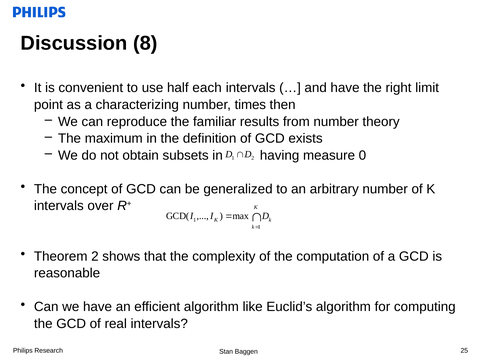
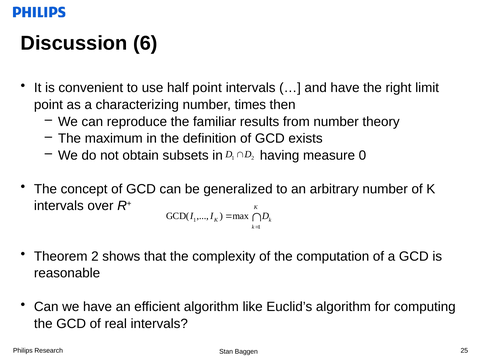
8: 8 -> 6
half each: each -> point
